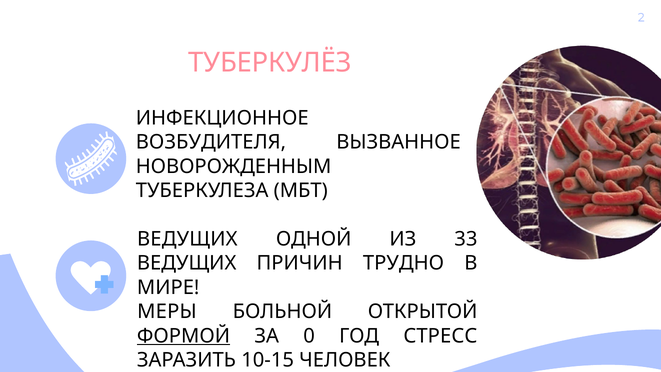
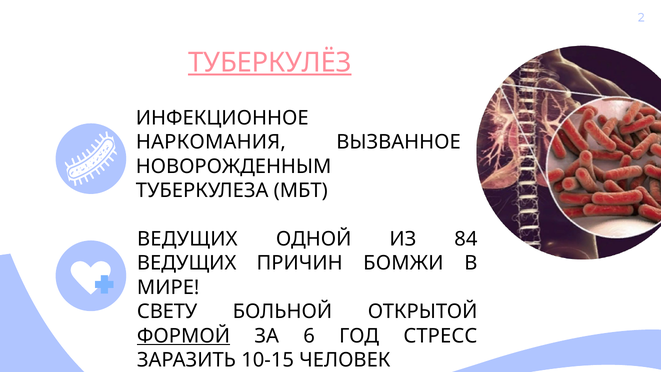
ТУБЕРКУЛЁЗ underline: none -> present
ВОЗБУДИТЕЛЯ: ВОЗБУДИТЕЛЯ -> НАРКОМАНИЯ
33: 33 -> 84
ТРУДНО: ТРУДНО -> БОМЖИ
МЕРЫ: МЕРЫ -> СВЕТУ
0: 0 -> 6
